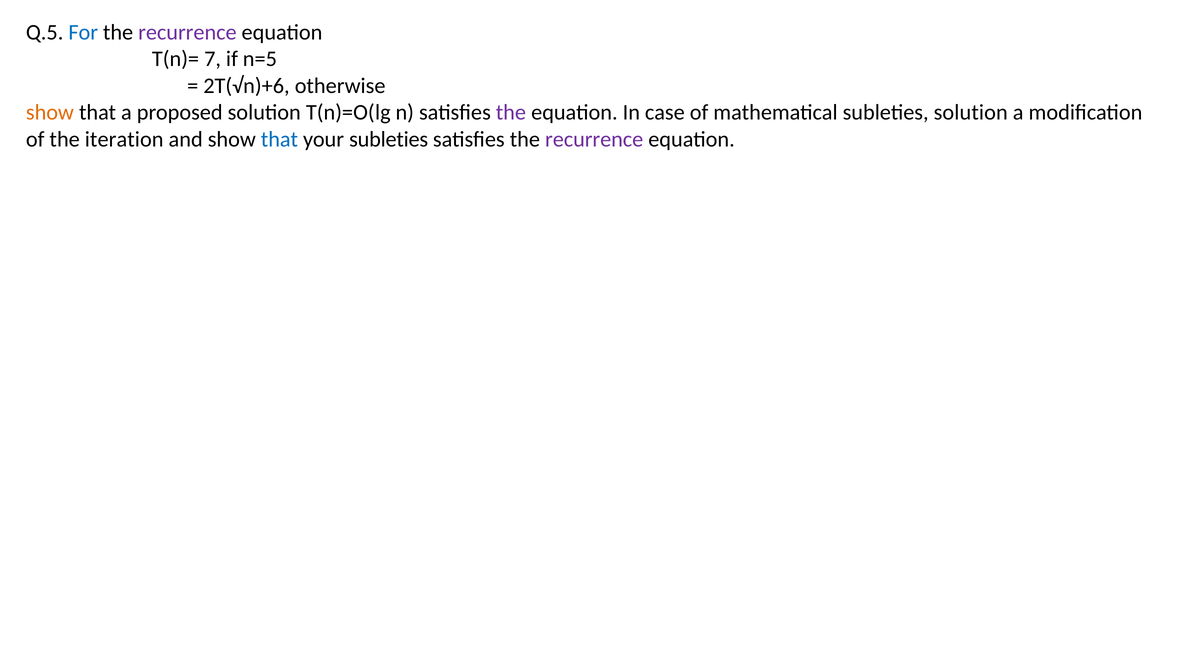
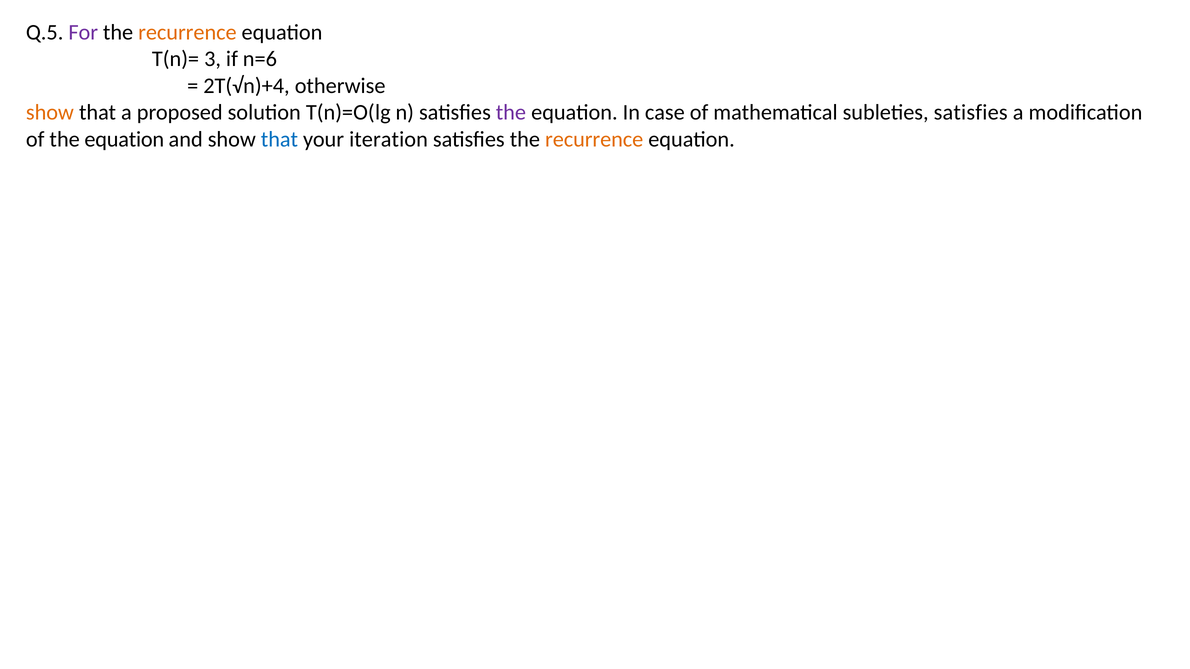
For colour: blue -> purple
recurrence at (187, 32) colour: purple -> orange
7: 7 -> 3
n=5: n=5 -> n=6
2T(√n)+6: 2T(√n)+6 -> 2T(√n)+4
subleties solution: solution -> satisfies
of the iteration: iteration -> equation
your subleties: subleties -> iteration
recurrence at (594, 139) colour: purple -> orange
